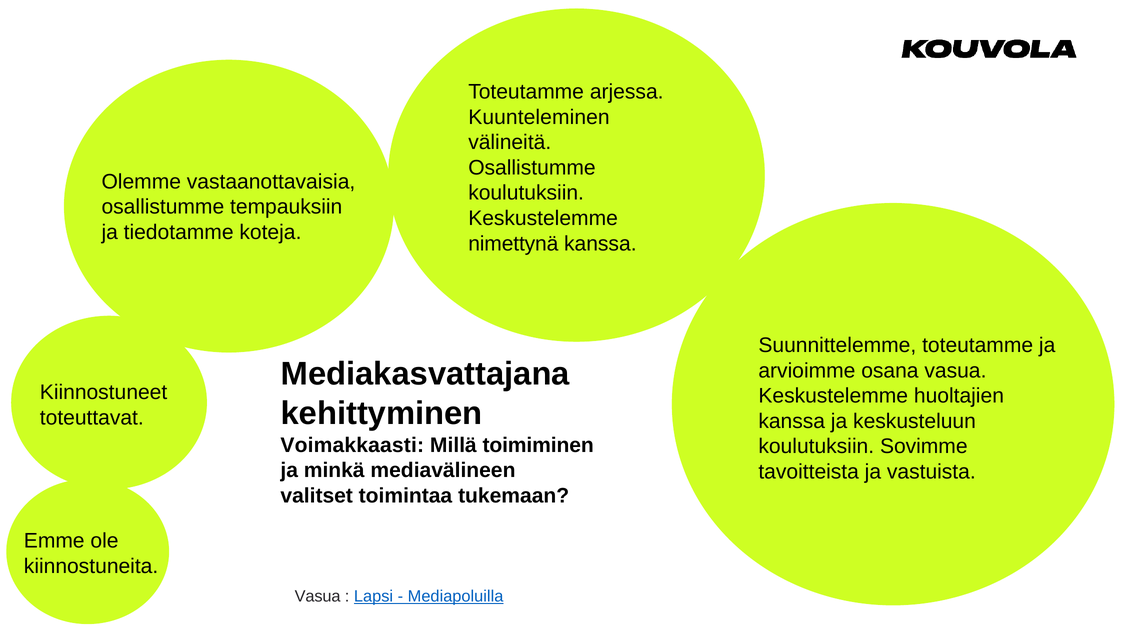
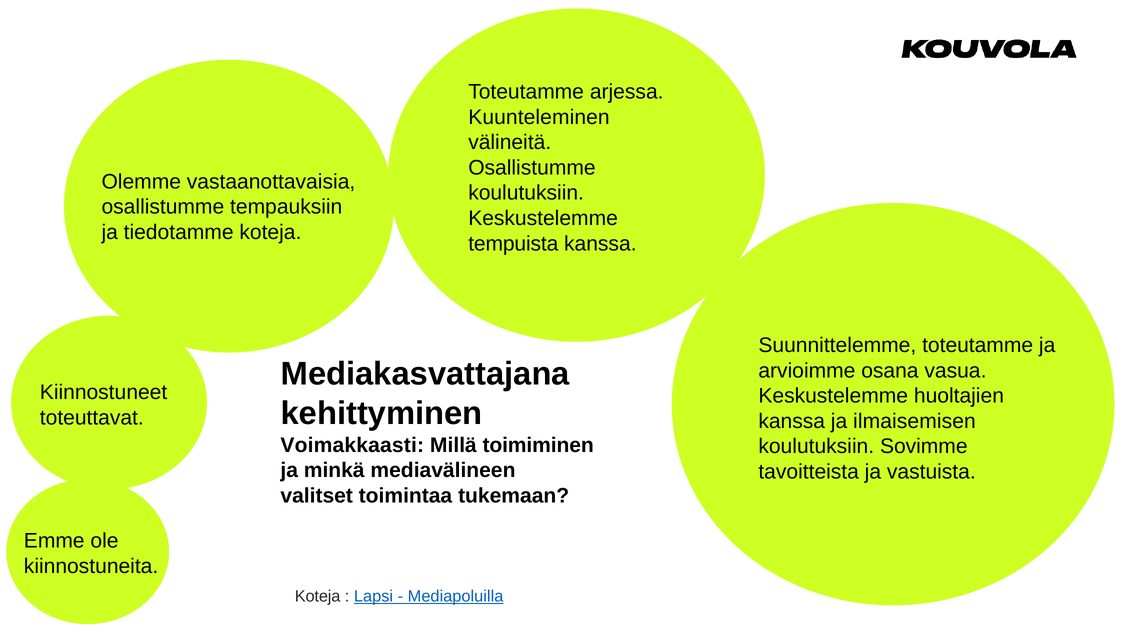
nimettynä: nimettynä -> tempuista
keskusteluun: keskusteluun -> ilmaisemisen
Vasua at (318, 596): Vasua -> Koteja
